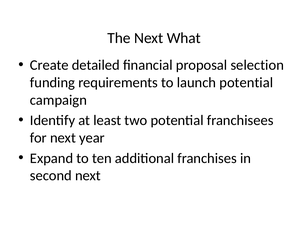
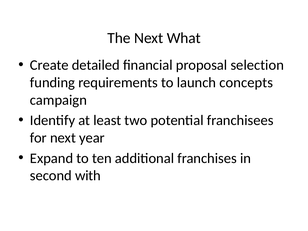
launch potential: potential -> concepts
second next: next -> with
